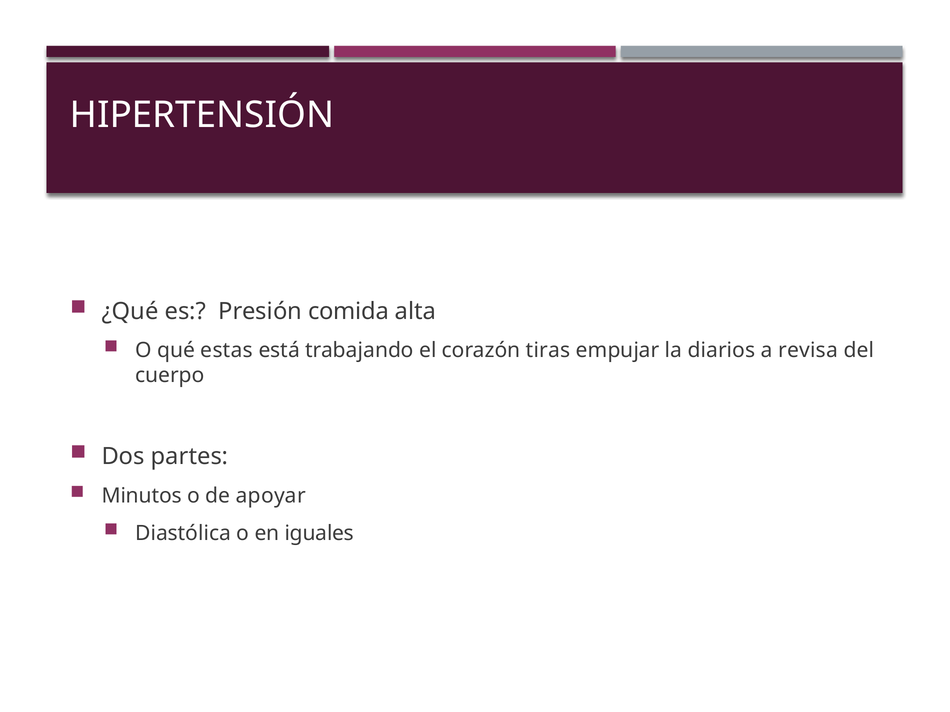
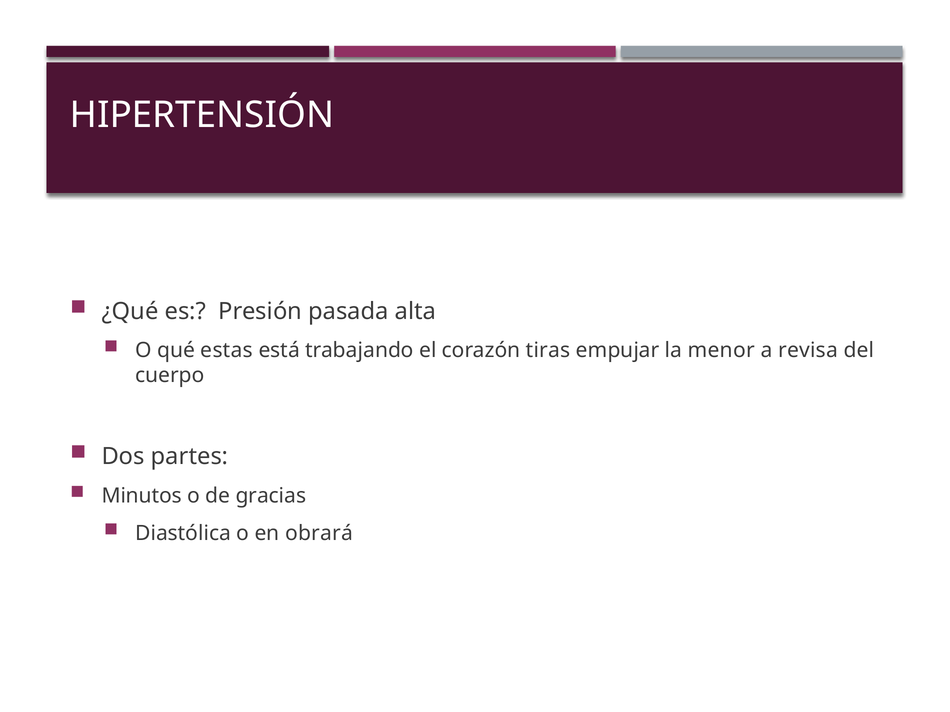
comida: comida -> pasada
diarios: diarios -> menor
apoyar: apoyar -> gracias
iguales: iguales -> obrará
